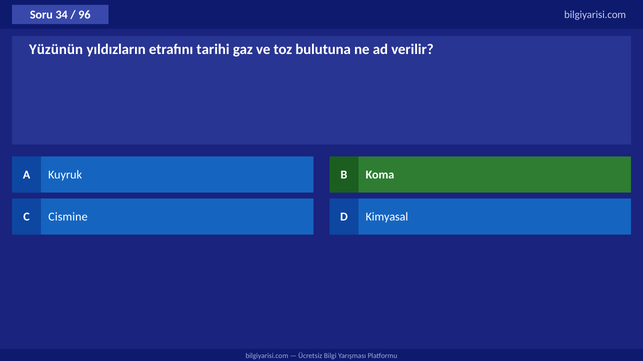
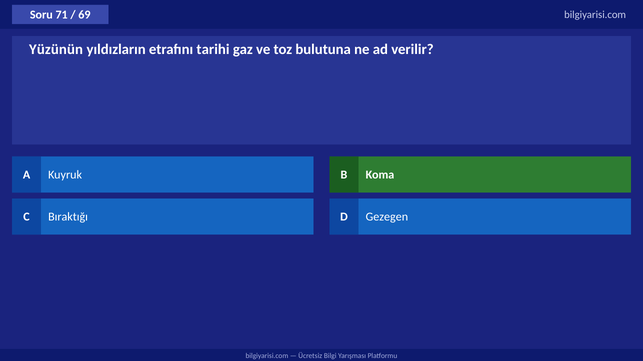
34: 34 -> 71
96: 96 -> 69
Cismine: Cismine -> Bıraktığı
Kimyasal: Kimyasal -> Gezegen
